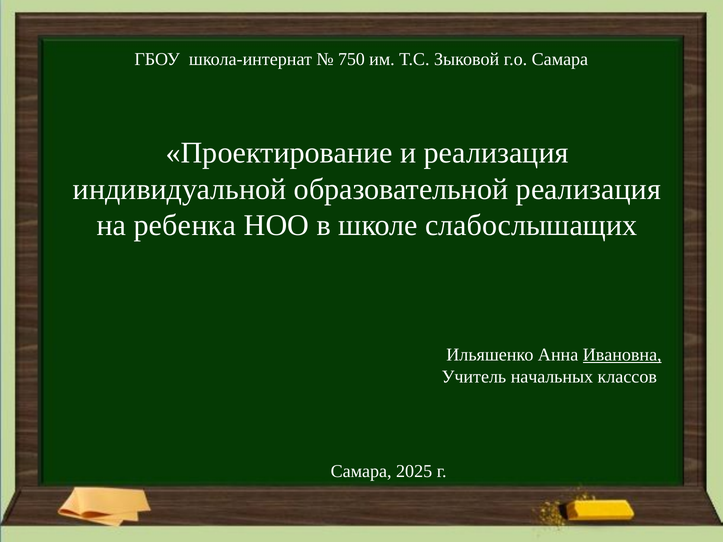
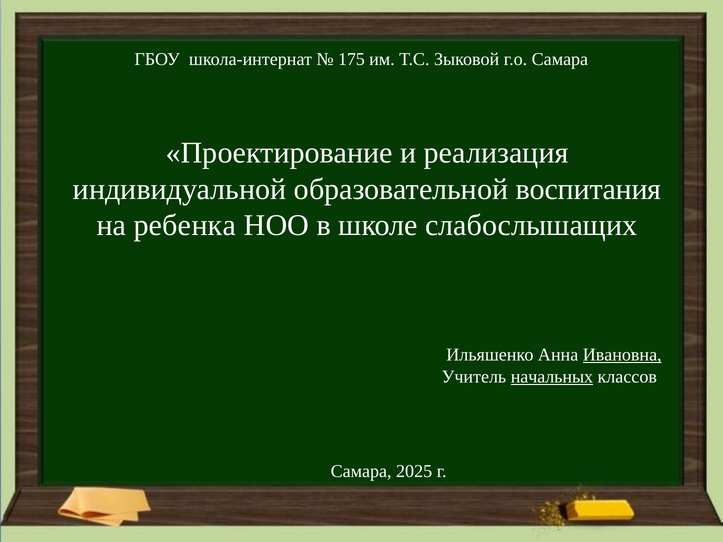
750: 750 -> 175
образовательной реализация: реализация -> воспитания
начальных underline: none -> present
